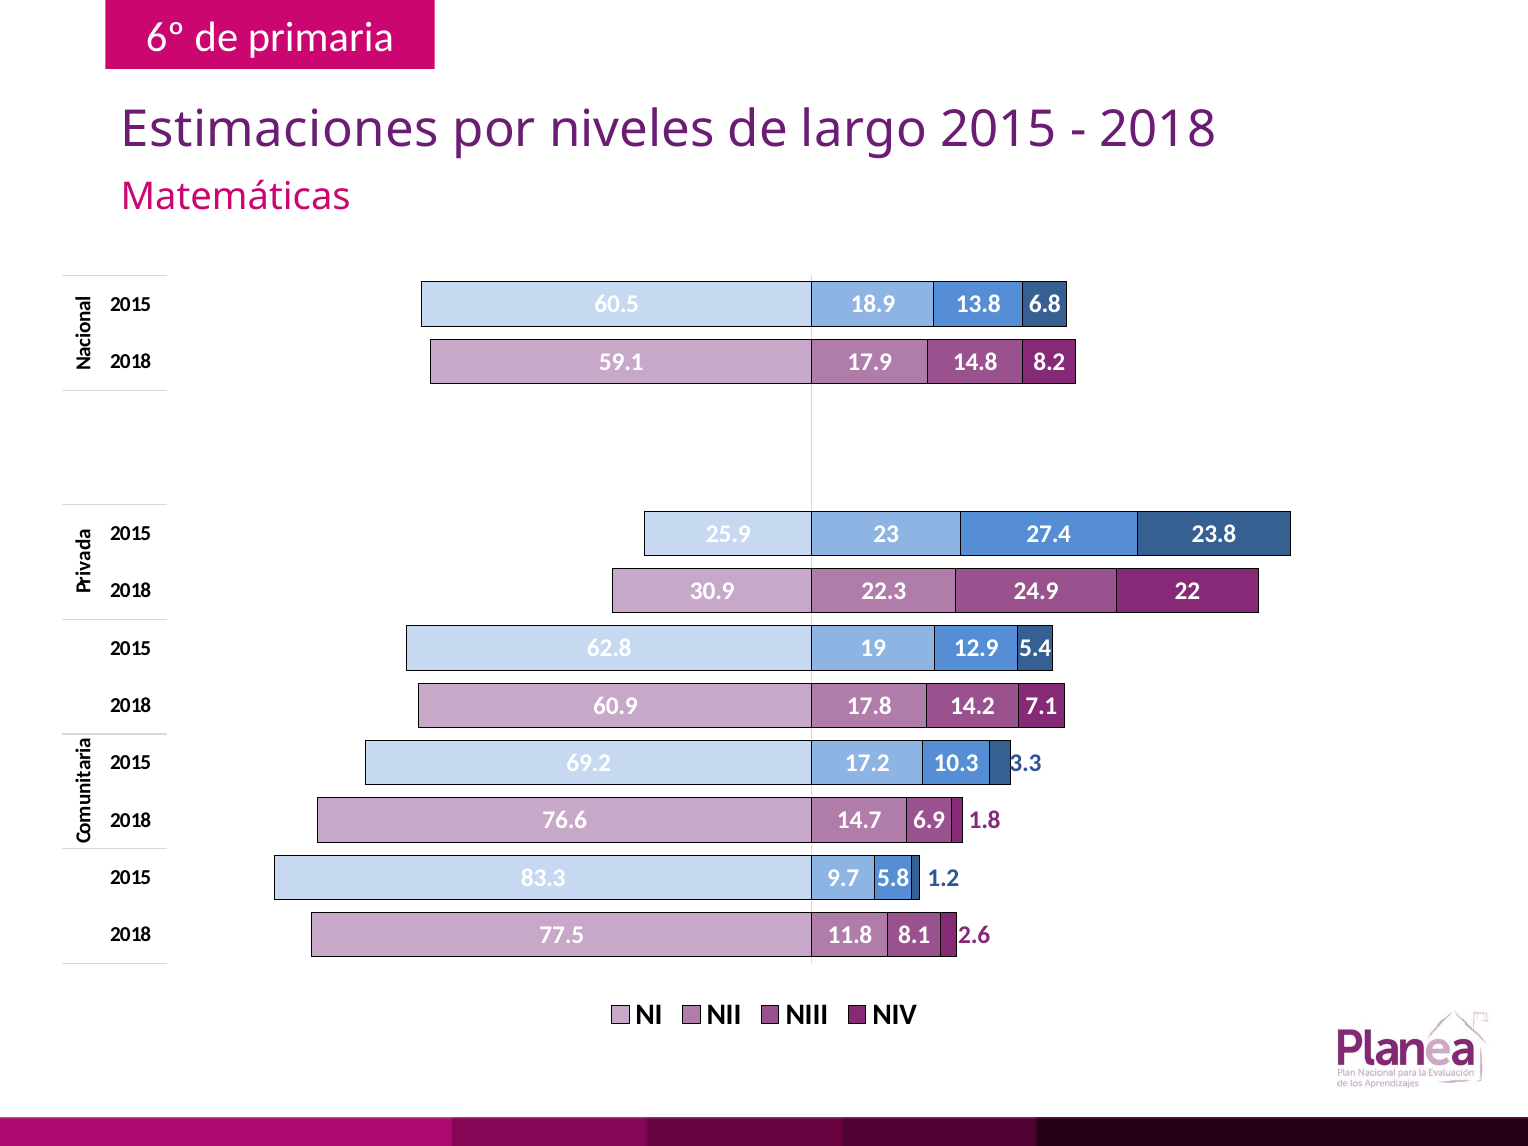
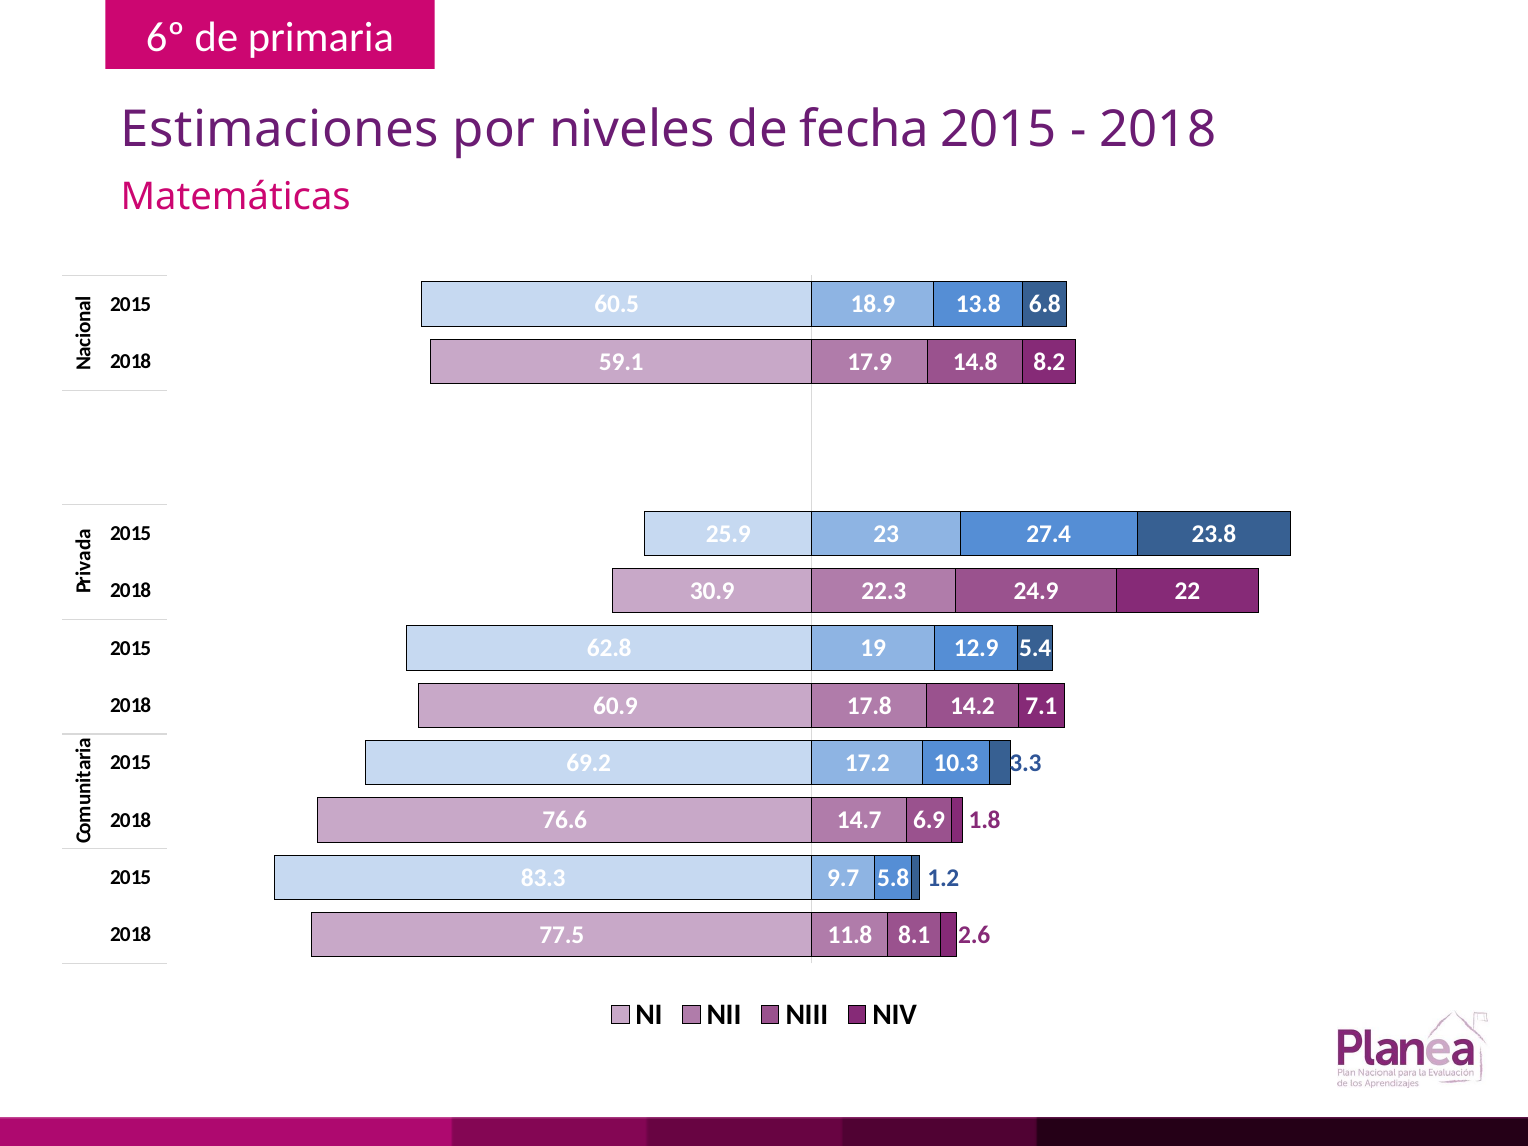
largo: largo -> fecha
